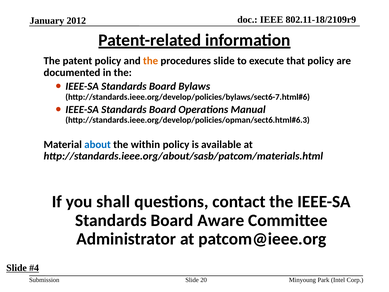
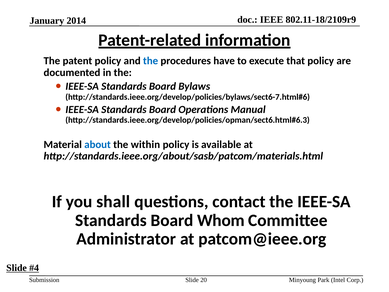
2012: 2012 -> 2014
the at (151, 61) colour: orange -> blue
procedures slide: slide -> have
Aware: Aware -> Whom
